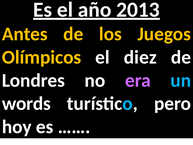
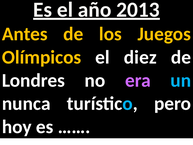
words: words -> nunca
